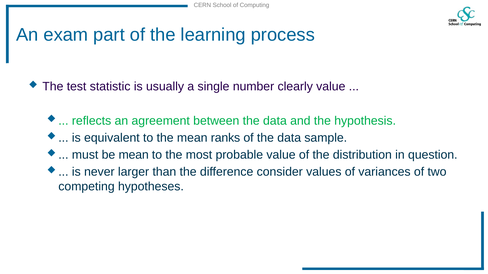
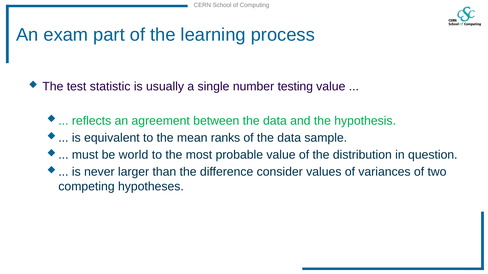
clearly: clearly -> testing
be mean: mean -> world
